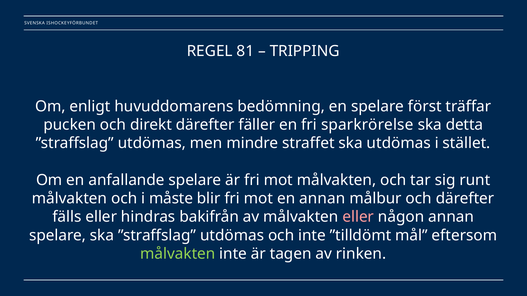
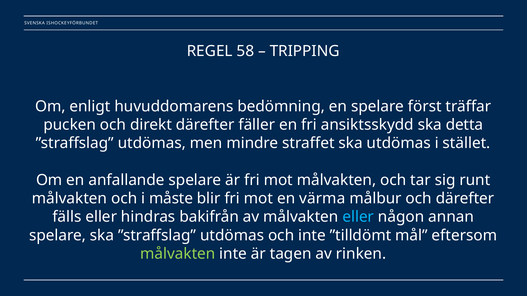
81: 81 -> 58
sparkrörelse: sparkrörelse -> ansiktsskydd
en annan: annan -> värma
eller at (358, 217) colour: pink -> light blue
